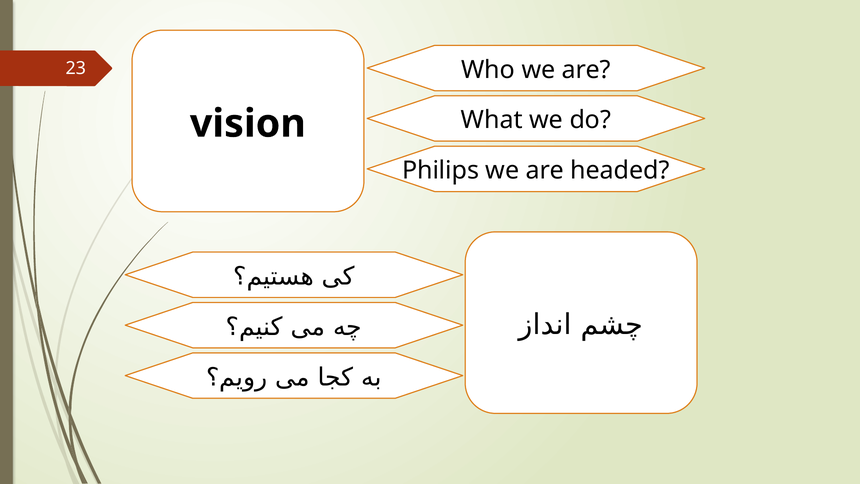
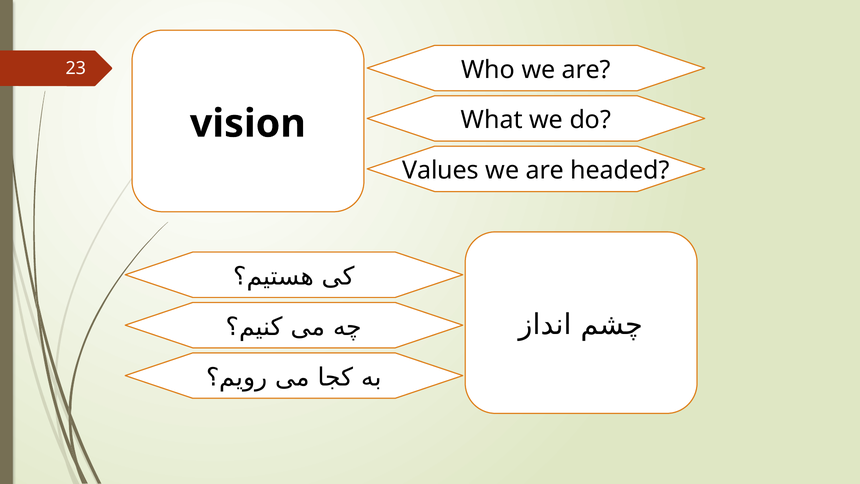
Philips: Philips -> Values
